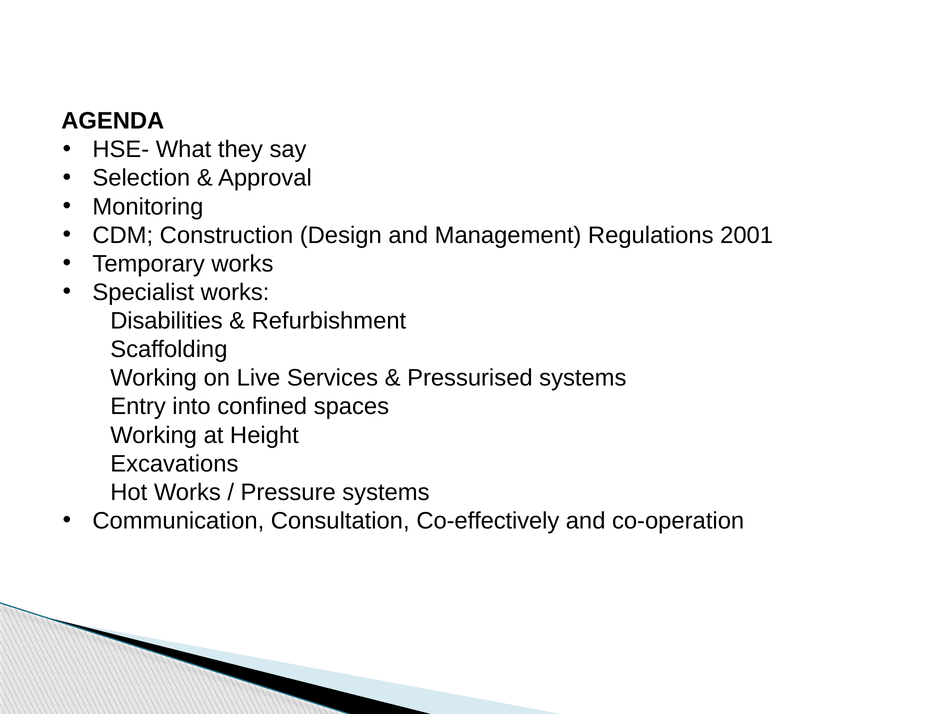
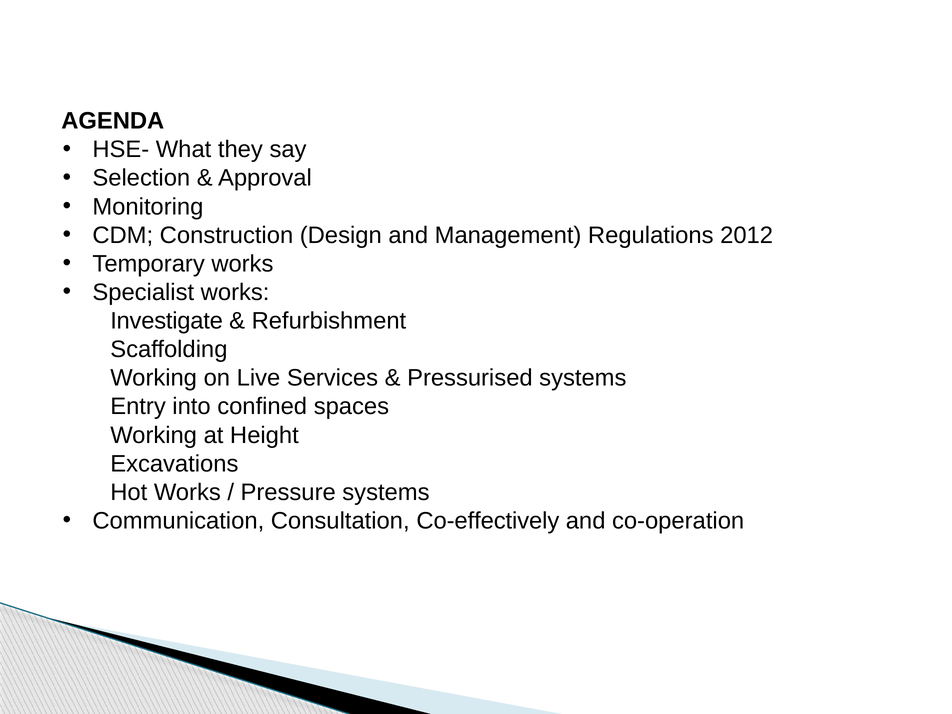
2001: 2001 -> 2012
Disabilities: Disabilities -> Investigate
